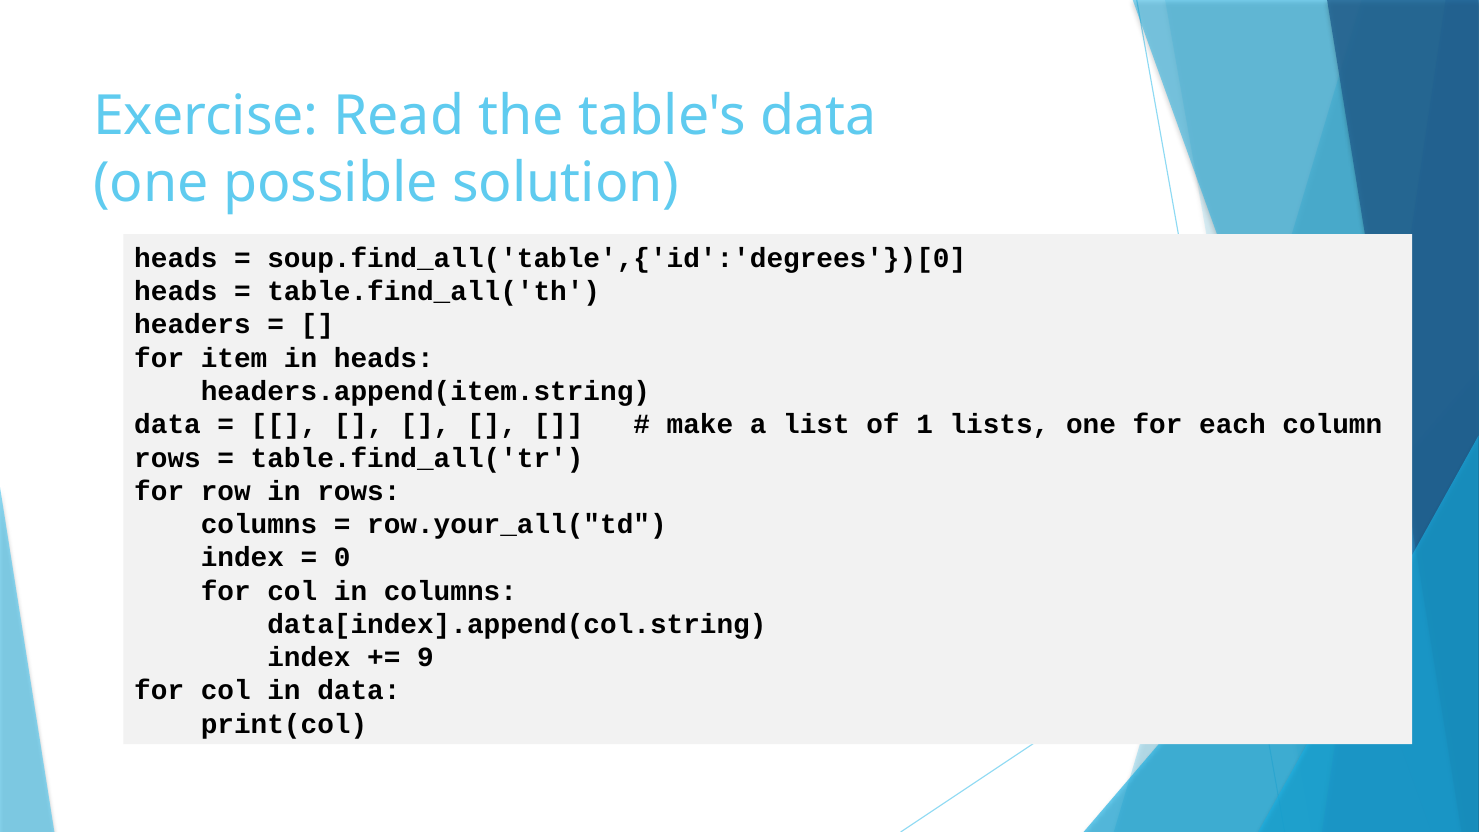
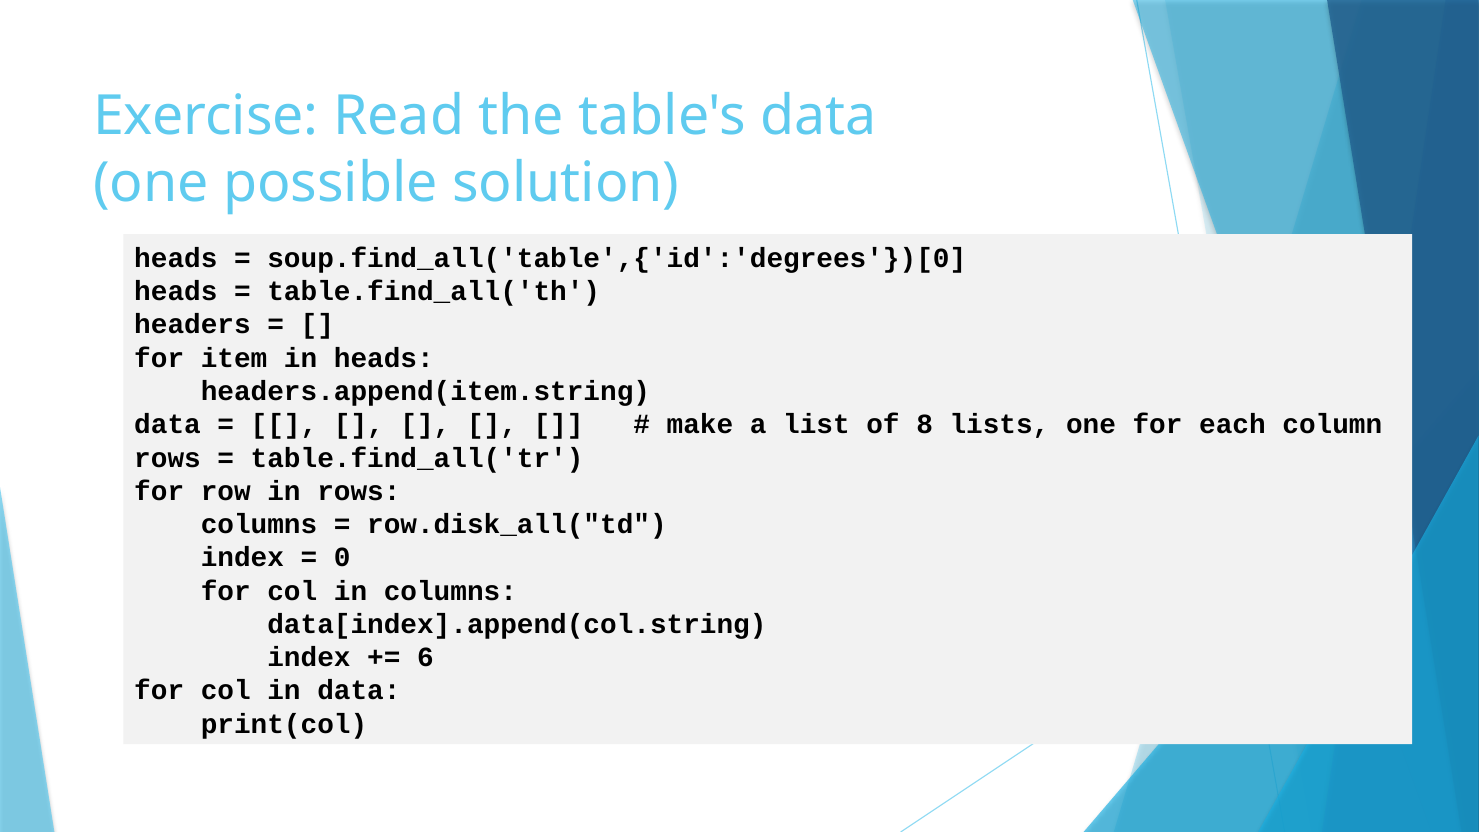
1: 1 -> 8
row.your_all("td: row.your_all("td -> row.disk_all("td
9: 9 -> 6
